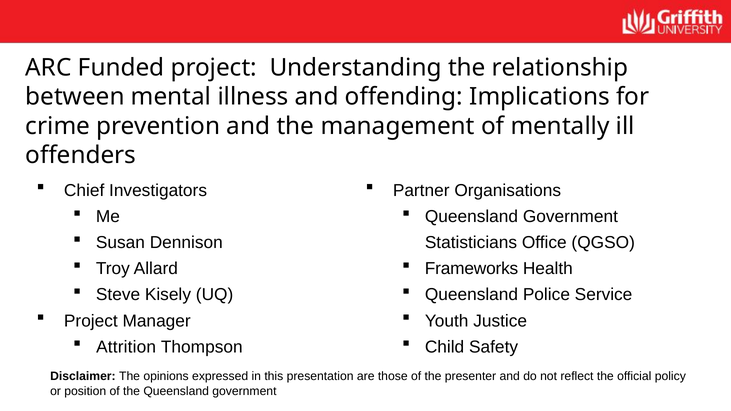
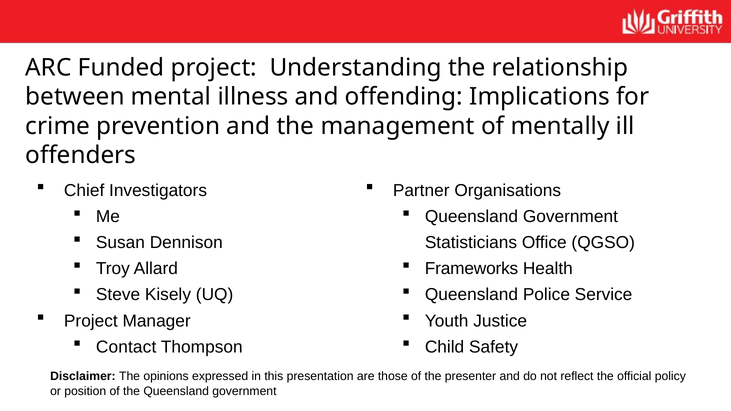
Attrition: Attrition -> Contact
